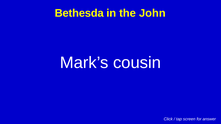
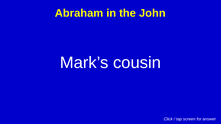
Bethesda: Bethesda -> Abraham
